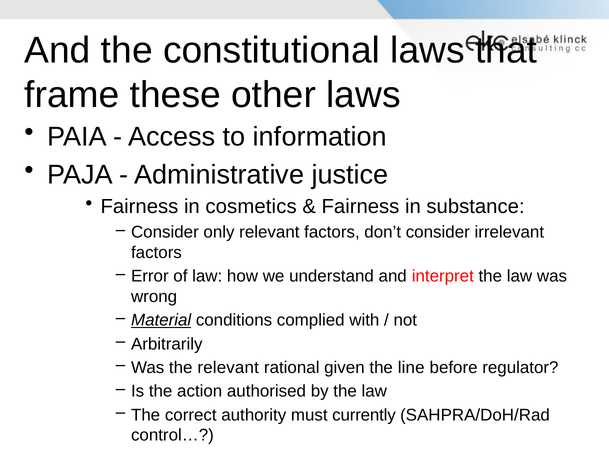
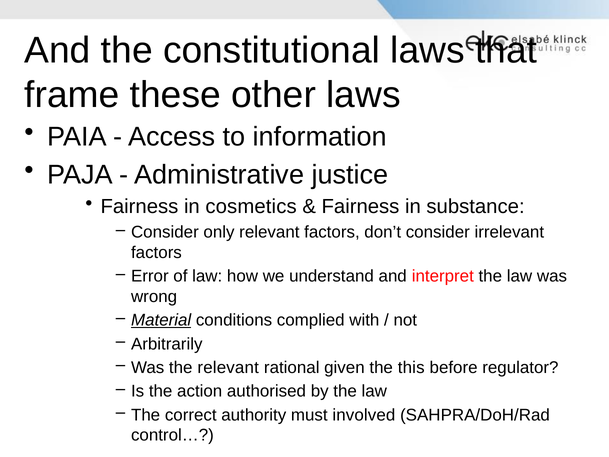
line: line -> this
currently: currently -> involved
